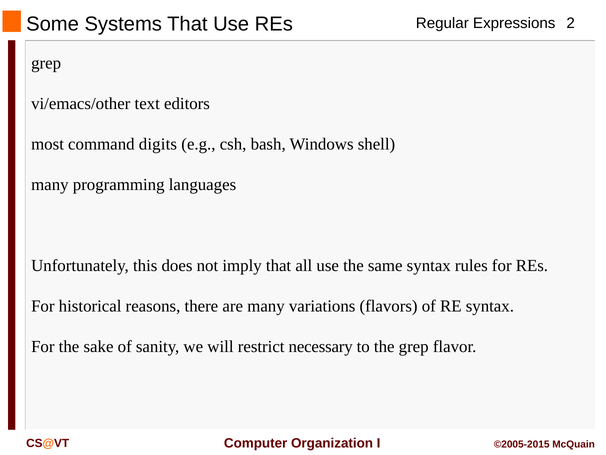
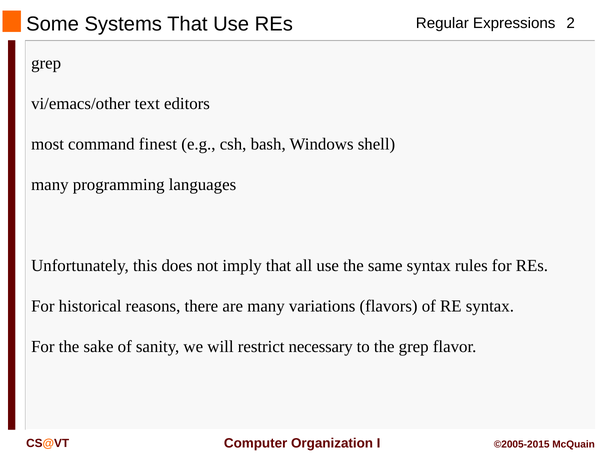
digits: digits -> finest
